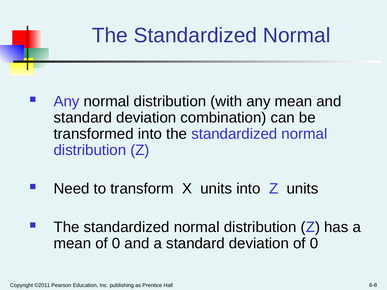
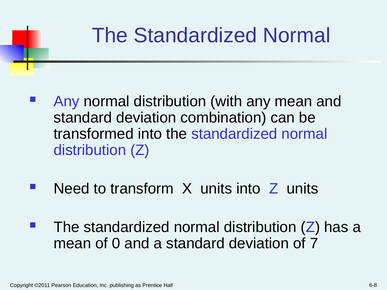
deviation of 0: 0 -> 7
